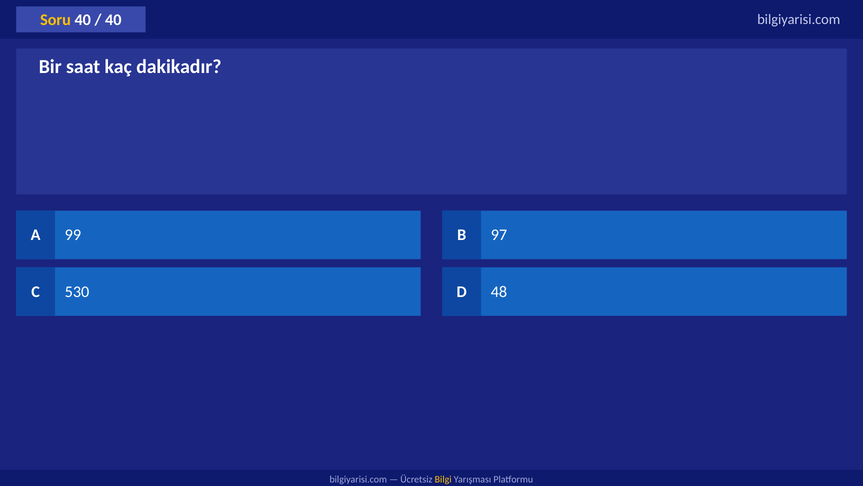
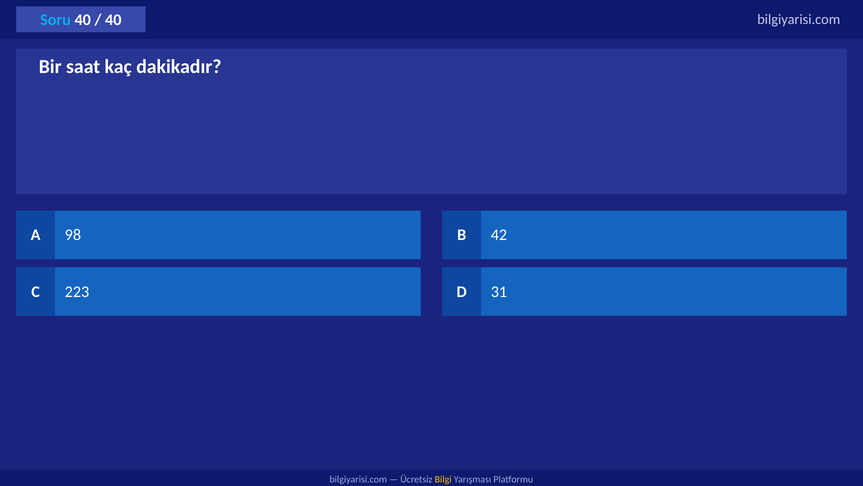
Soru colour: yellow -> light blue
99: 99 -> 98
97: 97 -> 42
530: 530 -> 223
48: 48 -> 31
